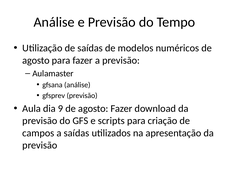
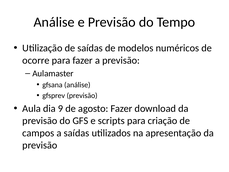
agosto at (36, 60): agosto -> ocorre
